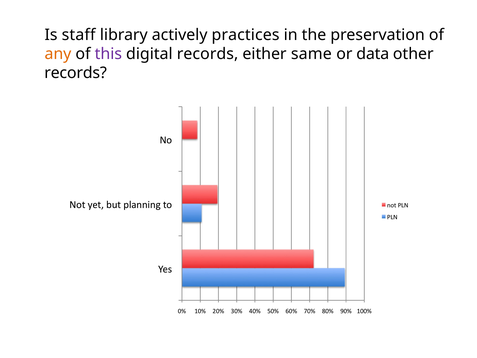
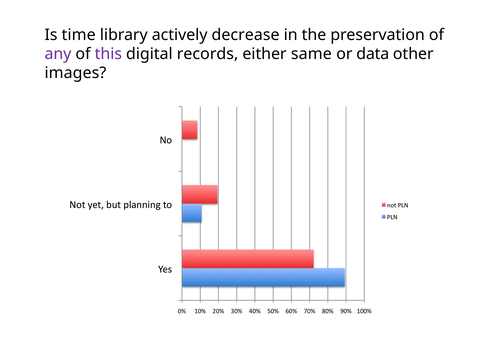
staff: staff -> time
practices: practices -> decrease
any colour: orange -> purple
records at (76, 73): records -> images
